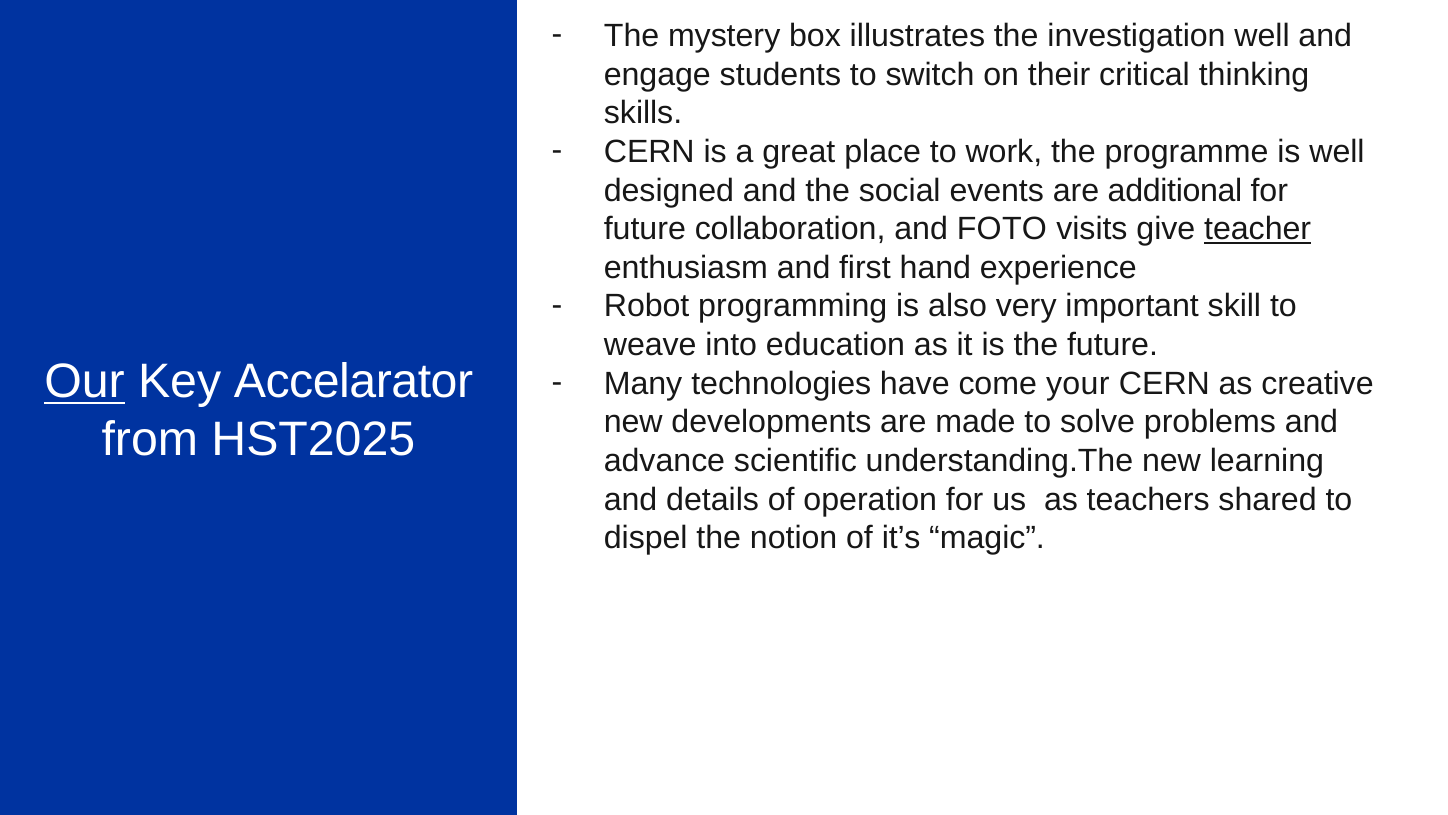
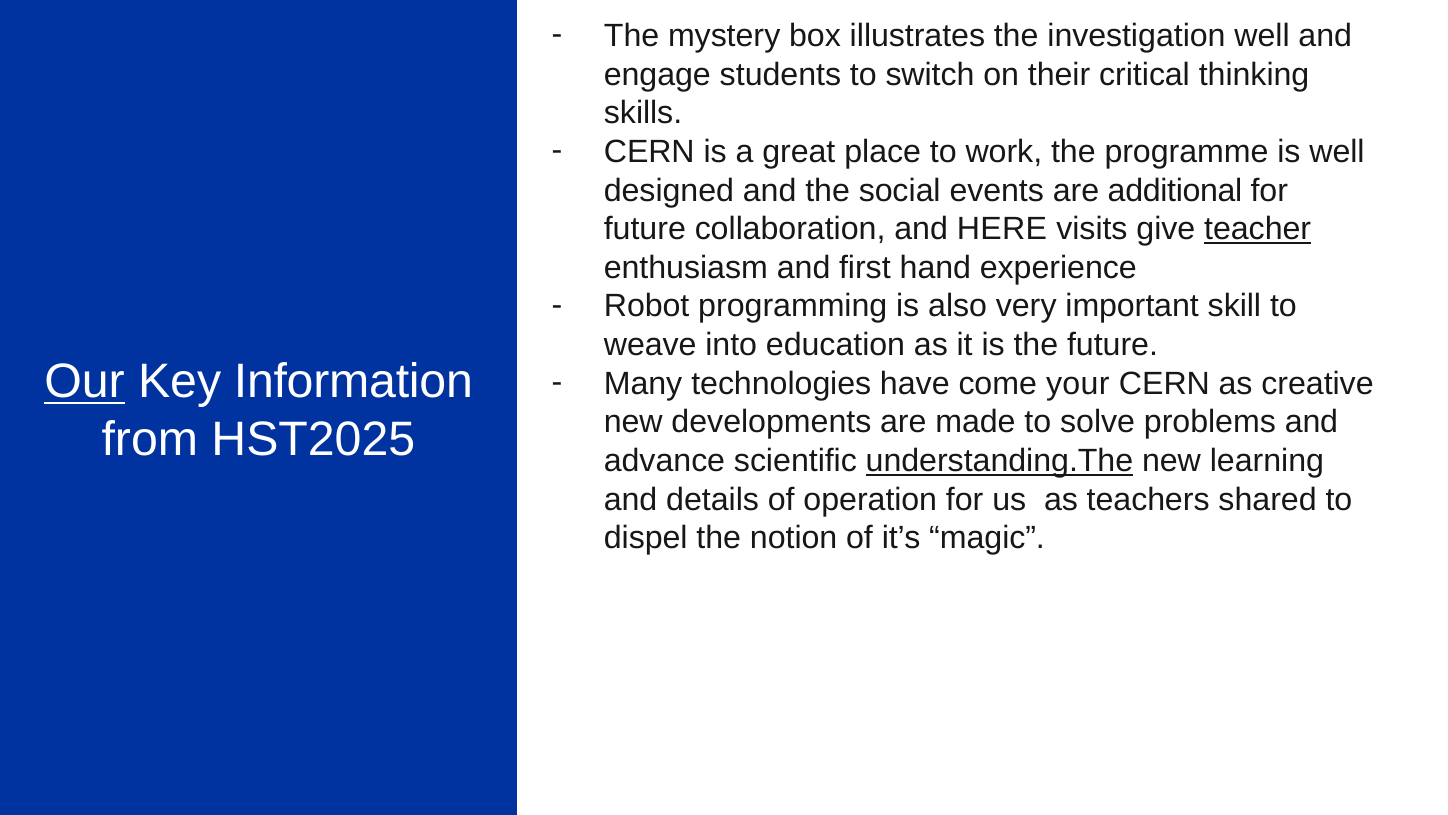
FOTO: FOTO -> HERE
Accelarator: Accelarator -> Information
understanding.The underline: none -> present
